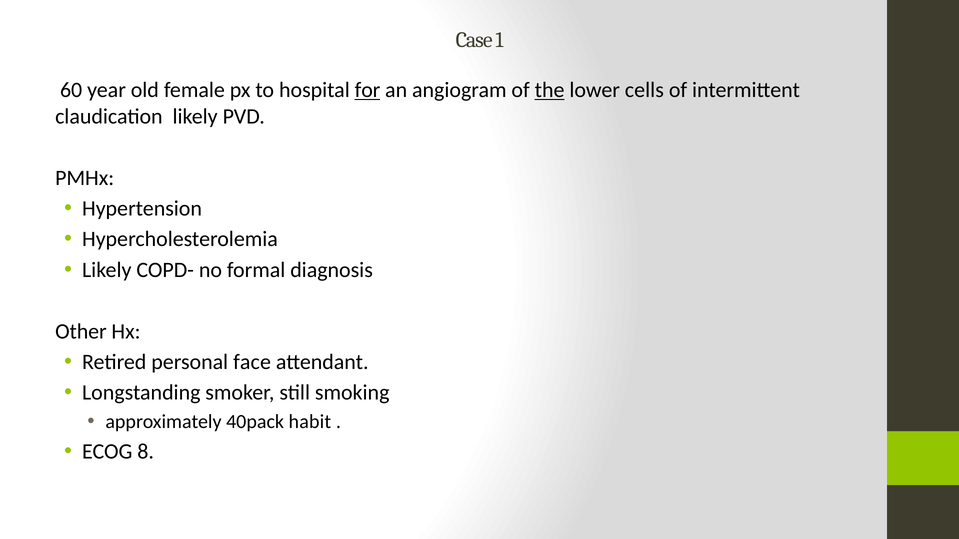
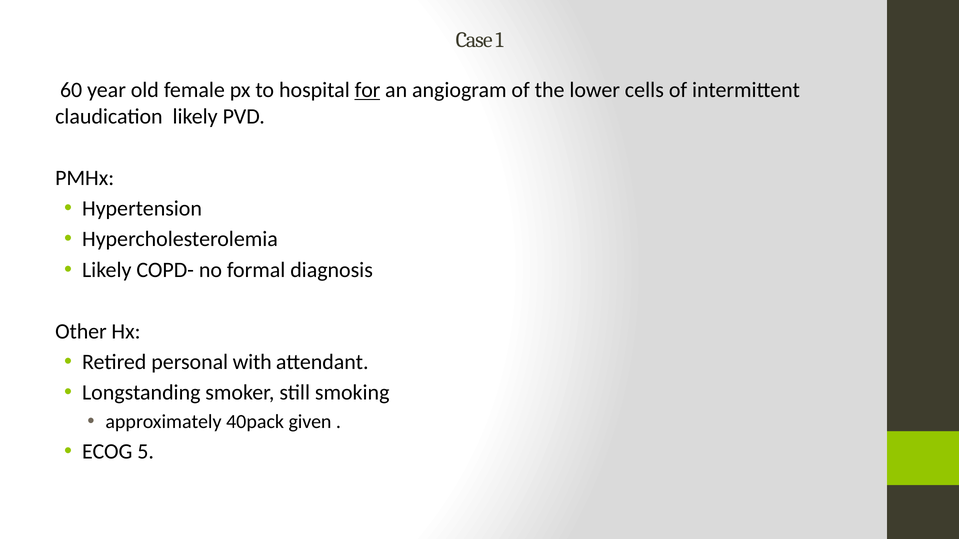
the underline: present -> none
face: face -> with
habit: habit -> given
8: 8 -> 5
